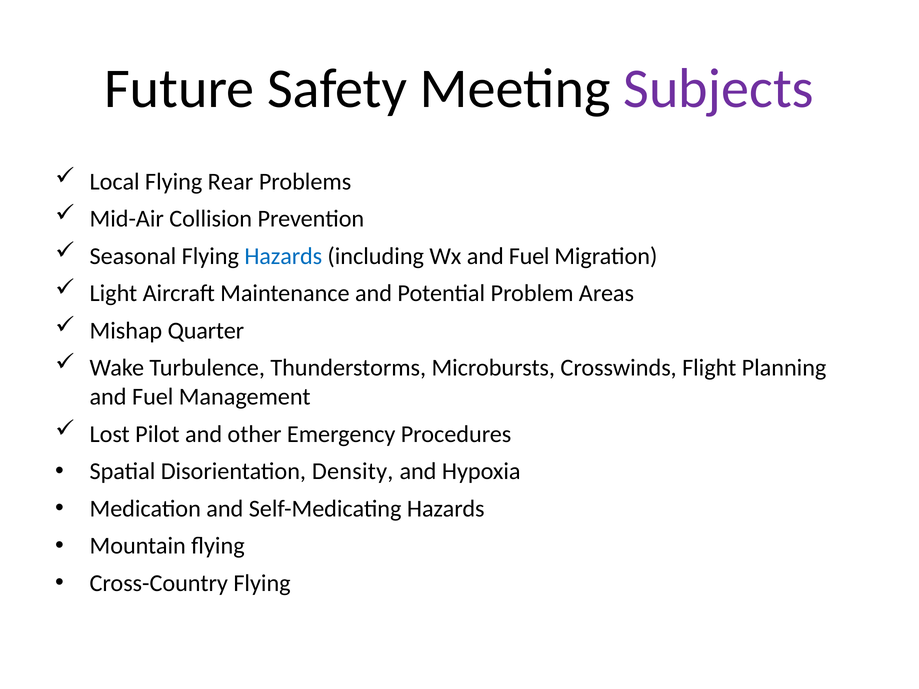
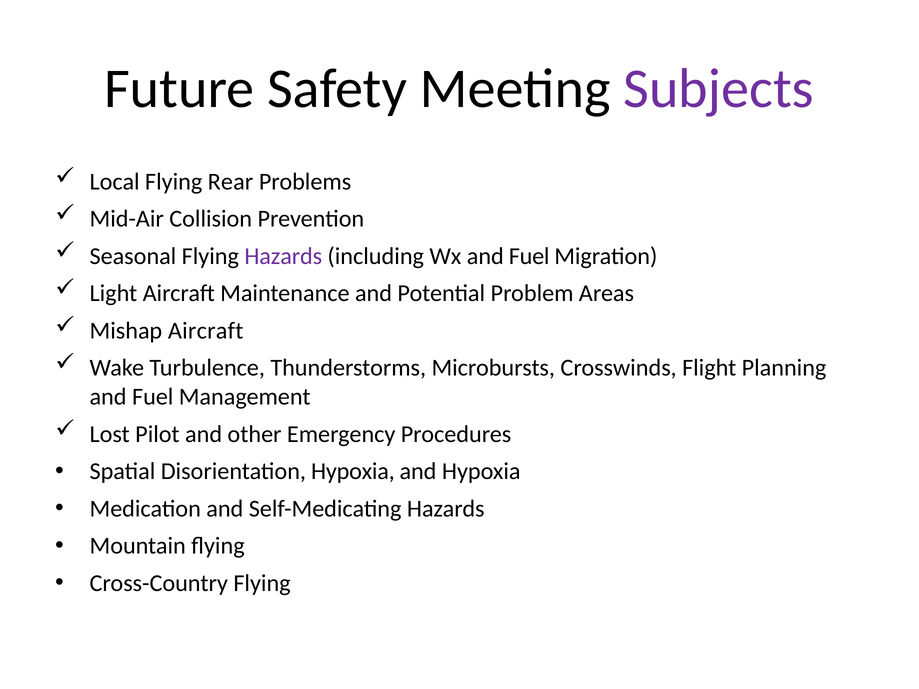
Hazards at (283, 256) colour: blue -> purple
Mishap Quarter: Quarter -> Aircraft
Disorientation Density: Density -> Hypoxia
